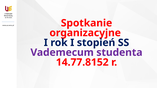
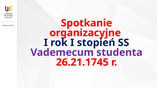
14.77.8152: 14.77.8152 -> 26.21.1745
